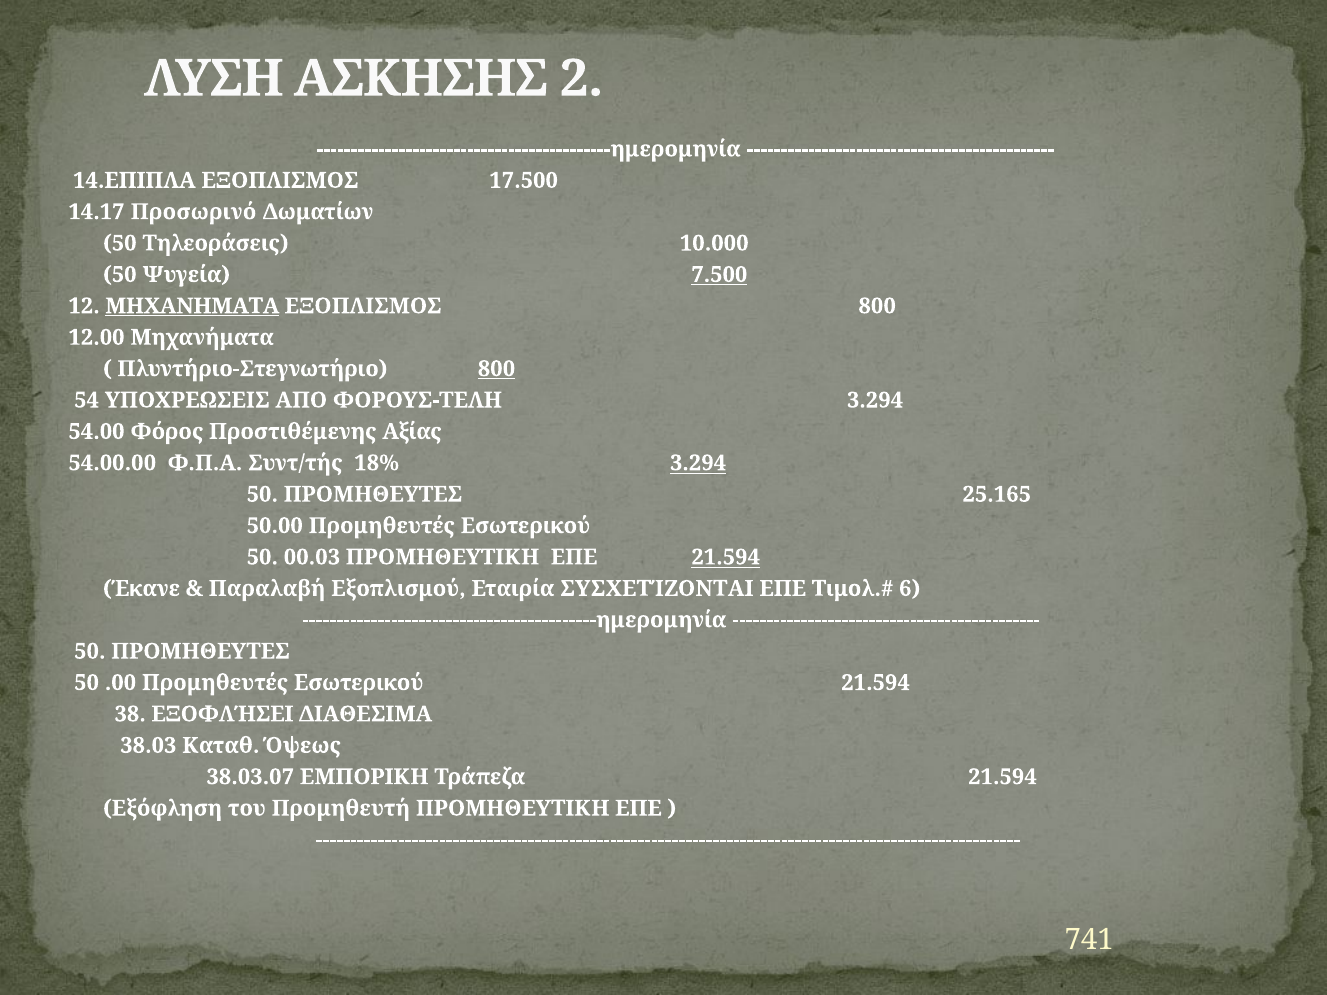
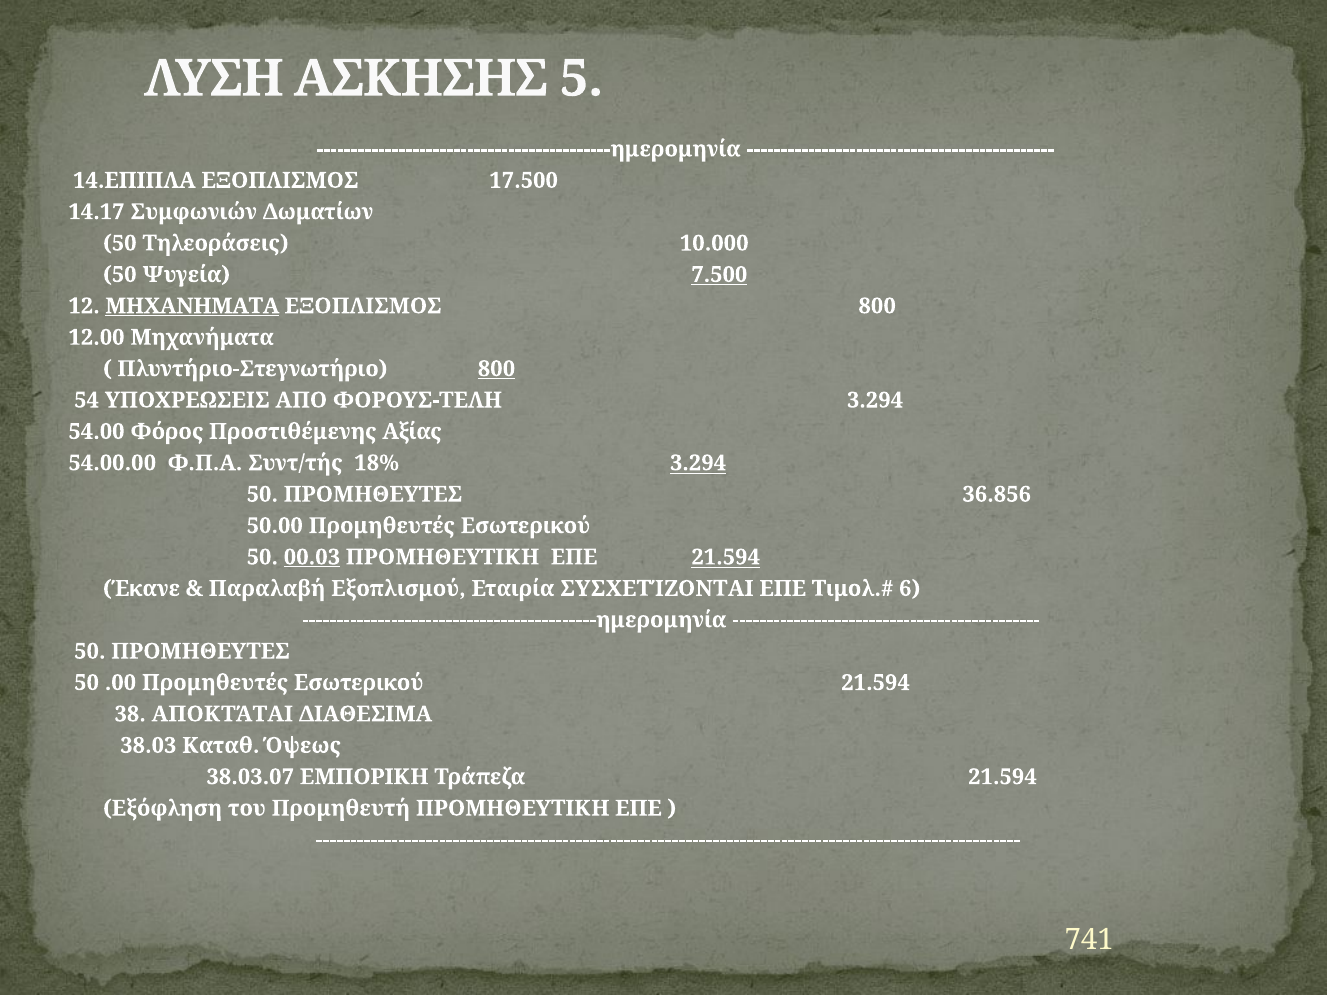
2: 2 -> 5
Προσωρινό: Προσωρινό -> Συμφωνιών
25.165: 25.165 -> 36.856
00.03 underline: none -> present
ΕΞΟΦΛΉΣΕΙ: ΕΞΟΦΛΉΣΕΙ -> ΑΠΟΚΤΆΤΑΙ
